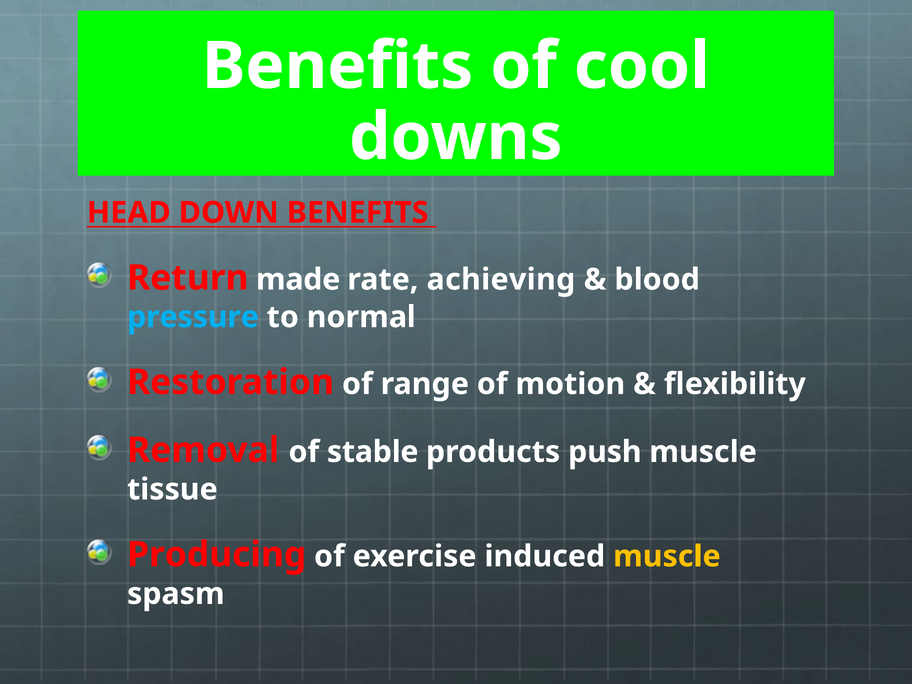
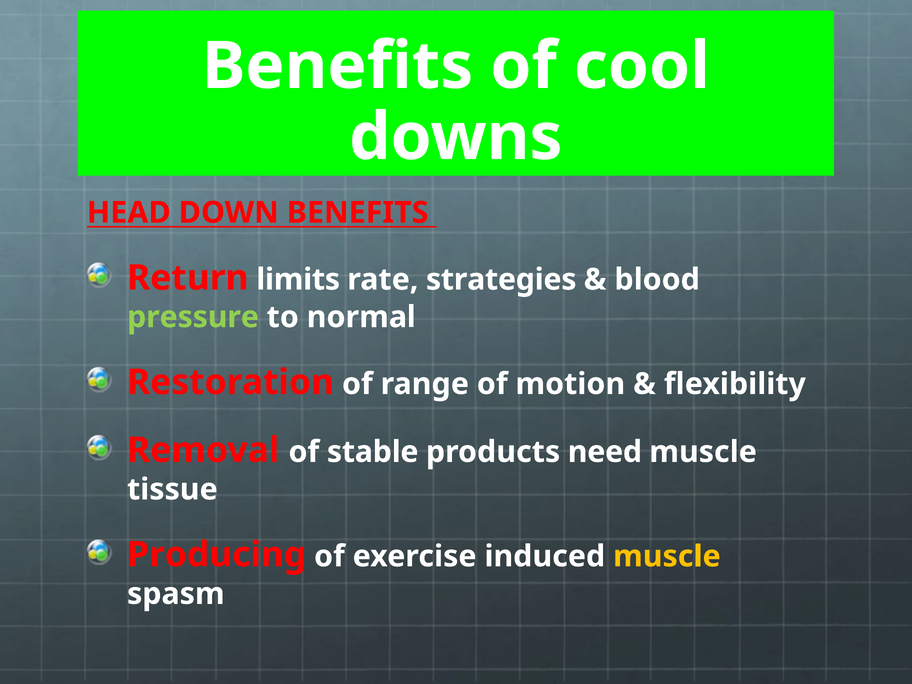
made: made -> limits
achieving: achieving -> strategies
pressure colour: light blue -> light green
push: push -> need
